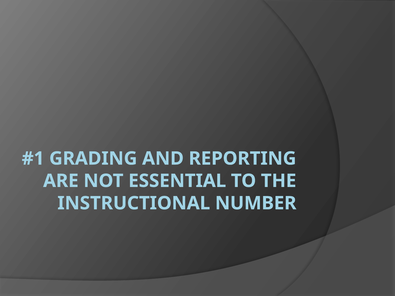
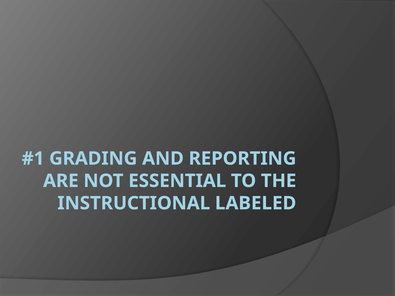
NUMBER: NUMBER -> LABELED
